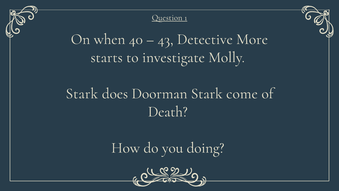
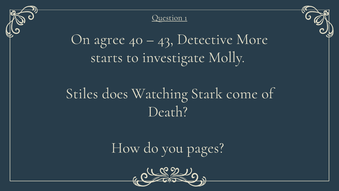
when: when -> agree
Stark at (82, 93): Stark -> Stiles
Doorman: Doorman -> Watching
doing: doing -> pages
